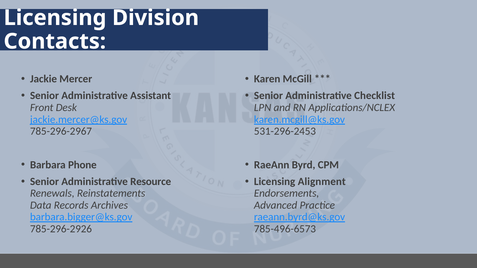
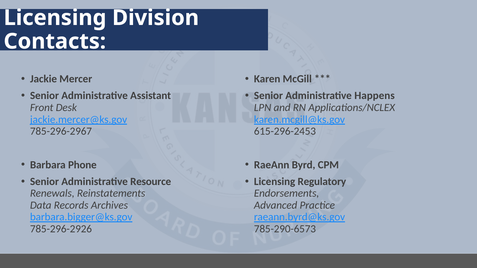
Checklist: Checklist -> Happens
531-296-2453: 531-296-2453 -> 615-296-2453
Alignment: Alignment -> Regulatory
785-496-6573: 785-496-6573 -> 785-290-6573
